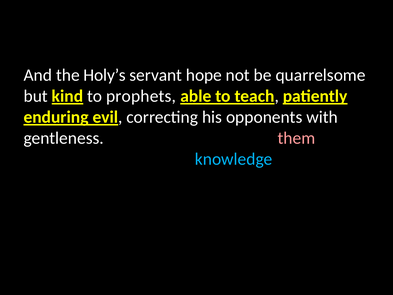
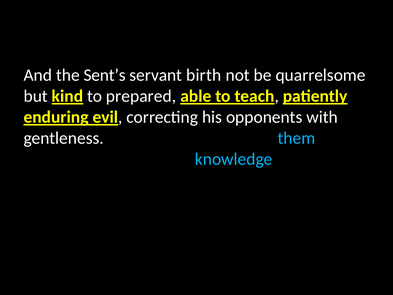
Holy’s: Holy’s -> Sent’s
hope: hope -> birth
to prophets: prophets -> prepared
them colour: pink -> light blue
